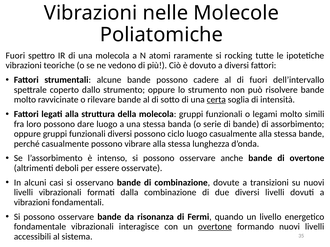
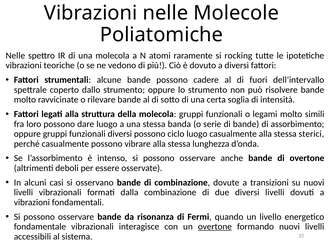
Fuori at (15, 56): Fuori -> Nelle
certa underline: present -> none
stessa bande: bande -> sterici
